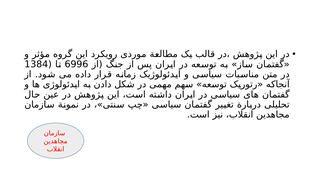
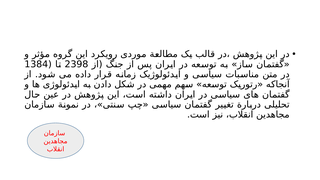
6996: 6996 -> 2398
